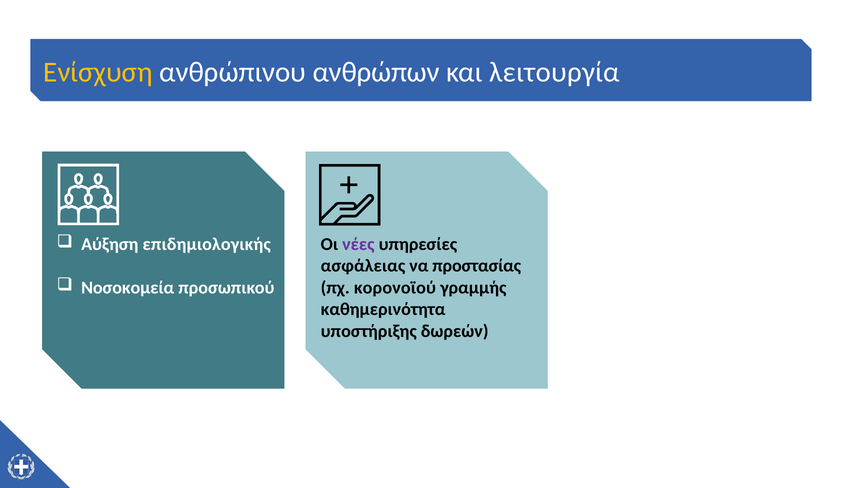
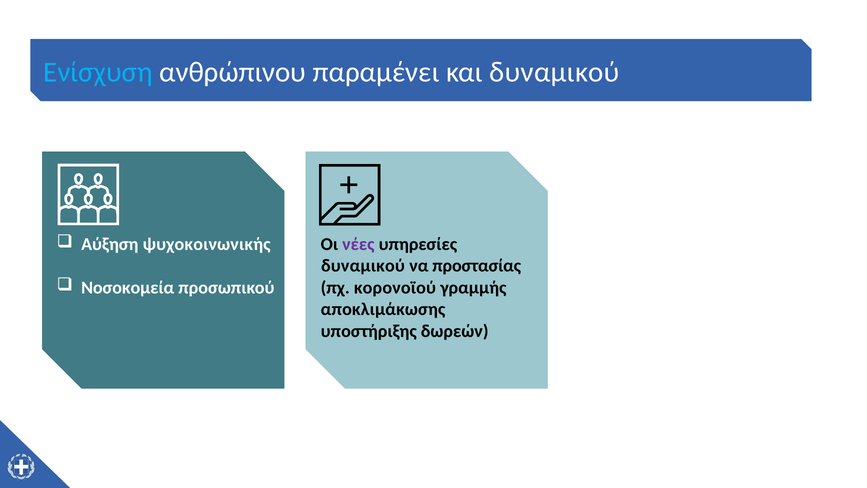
Ενίσχυση colour: yellow -> light blue
ανθρώπων: ανθρώπων -> παραμένει
και λειτουργία: λειτουργία -> δυναμικού
επιδημιολογικής: επιδημιολογικής -> ψυχοκοινωνικής
ασφάλειας at (363, 266): ασφάλειας -> δυναμικού
καθημερινότητα: καθημερινότητα -> αποκλιμάκωσης
